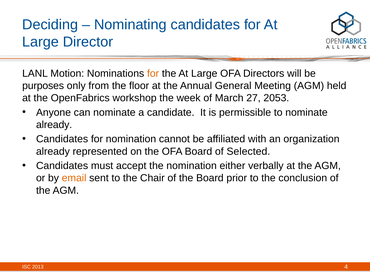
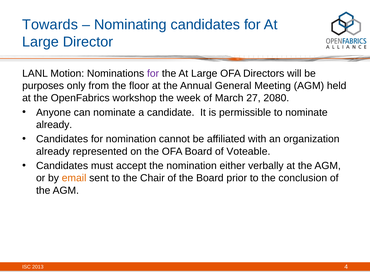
Deciding: Deciding -> Towards
for at (153, 74) colour: orange -> purple
2053: 2053 -> 2080
Selected: Selected -> Voteable
